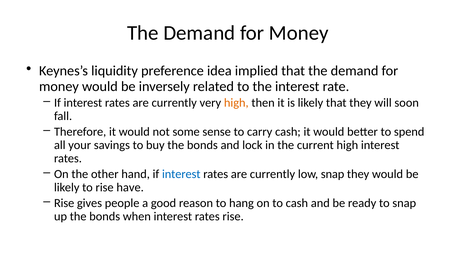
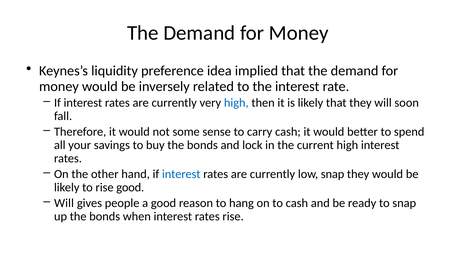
high at (236, 103) colour: orange -> blue
rise have: have -> good
Rise at (64, 204): Rise -> Will
